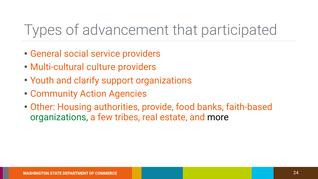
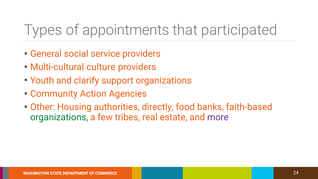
advancement: advancement -> appointments
provide: provide -> directly
more colour: black -> purple
